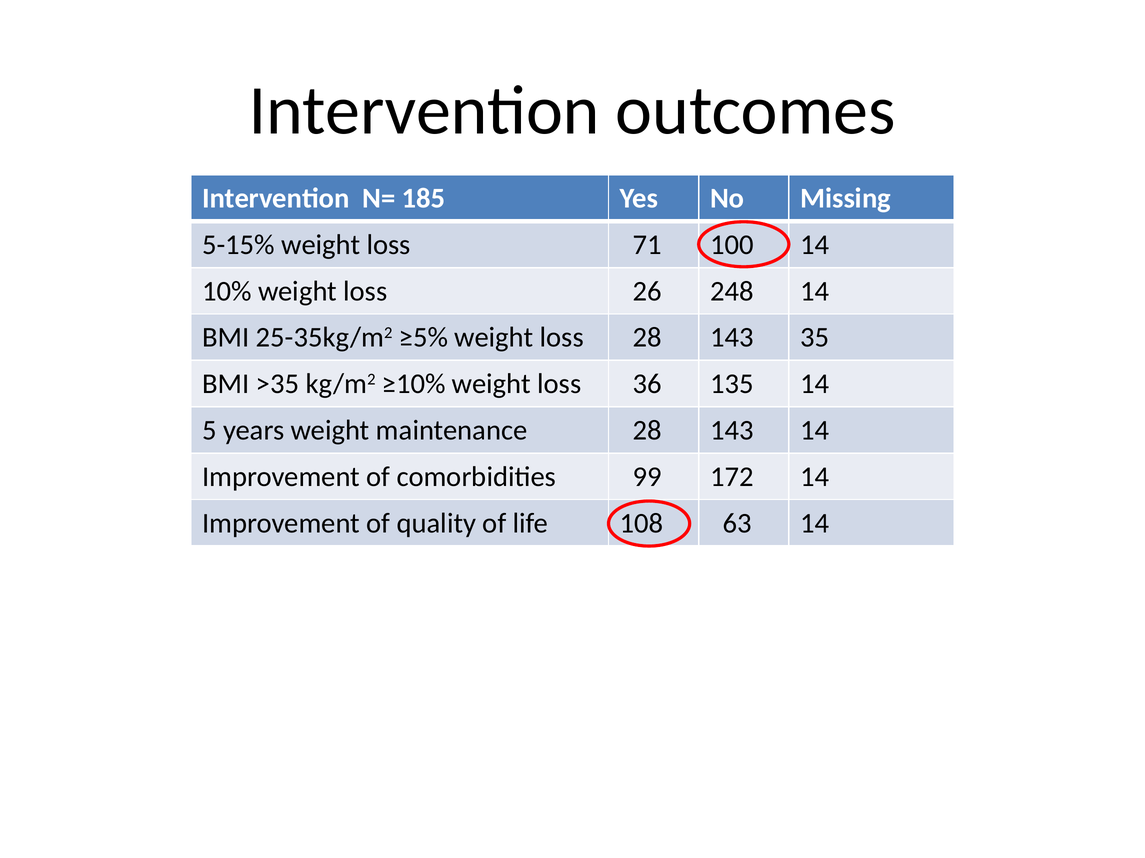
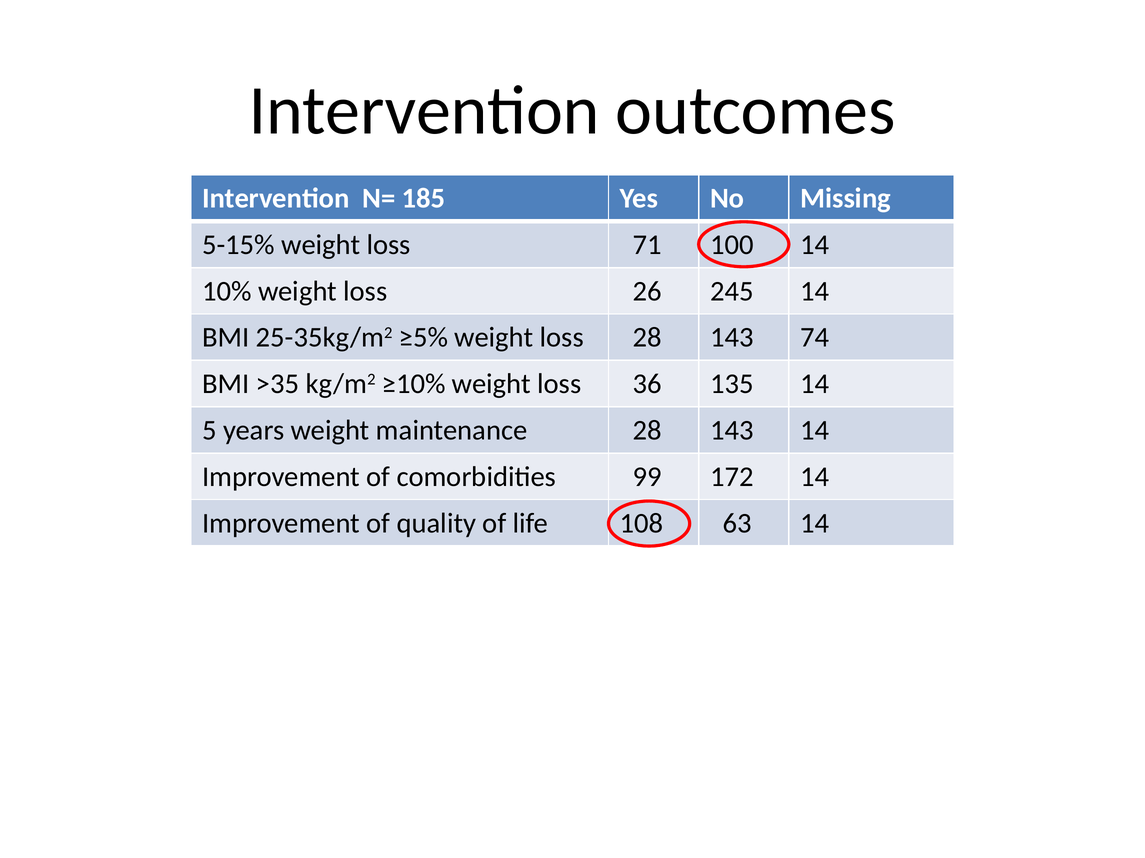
248: 248 -> 245
35: 35 -> 74
